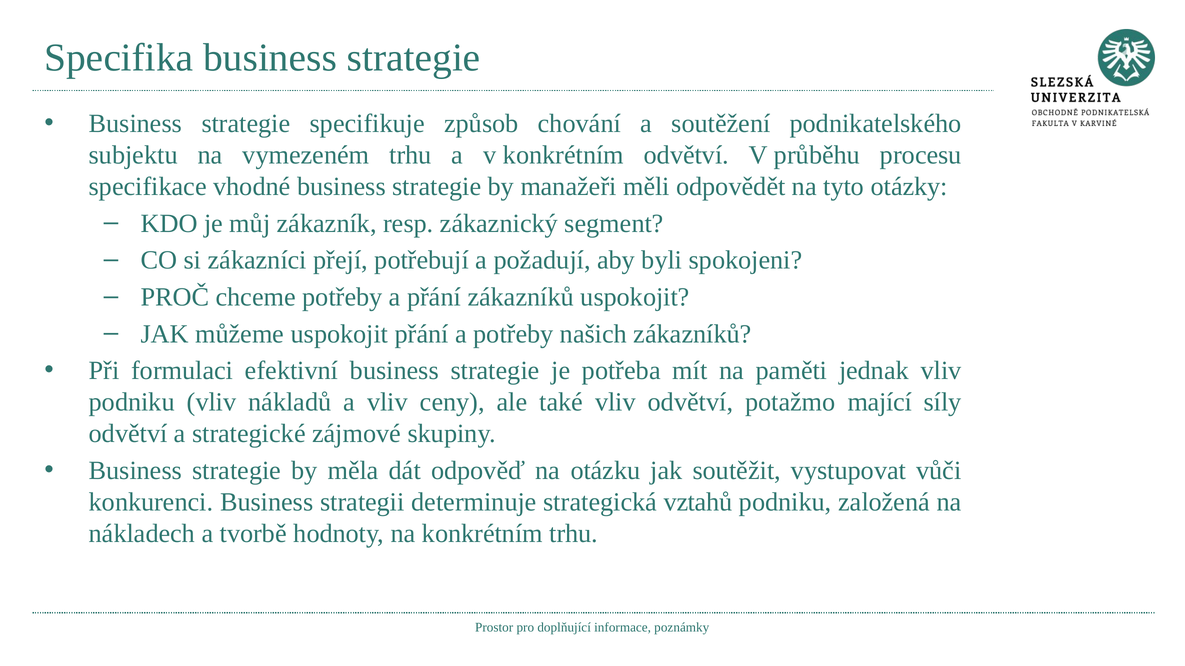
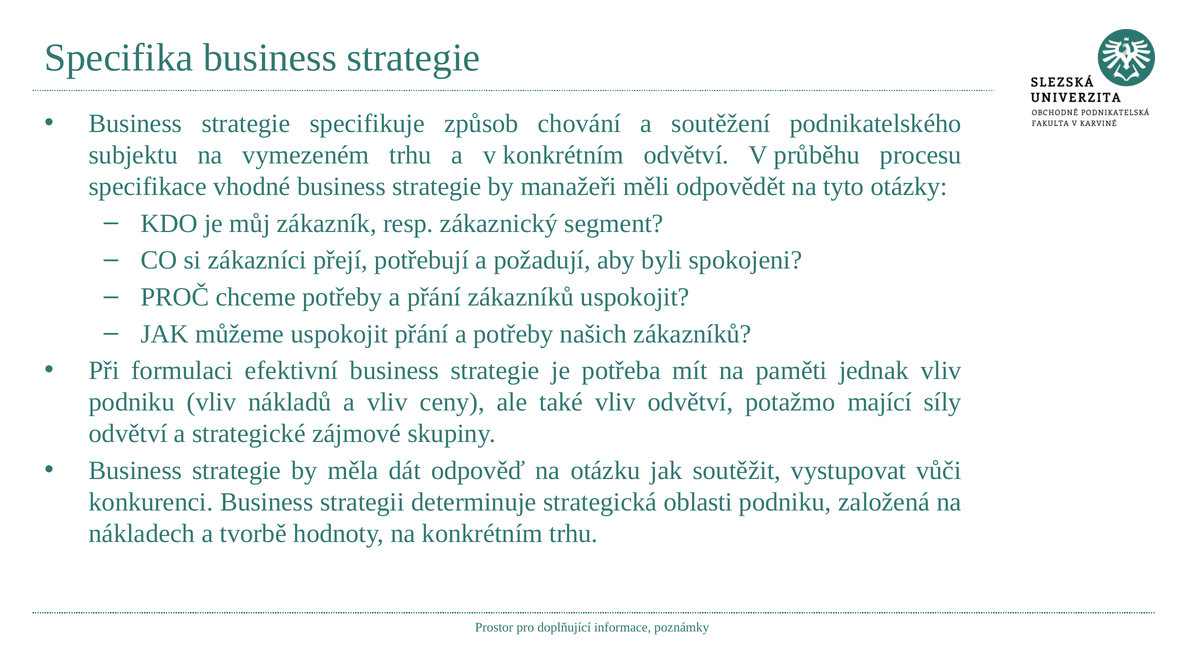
vztahů: vztahů -> oblasti
